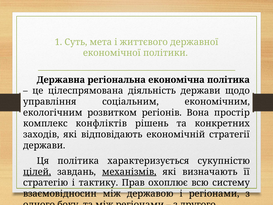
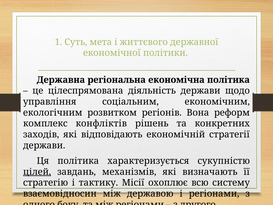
простір: простір -> реформ
механізмів underline: present -> none
Прав: Прав -> Місії
